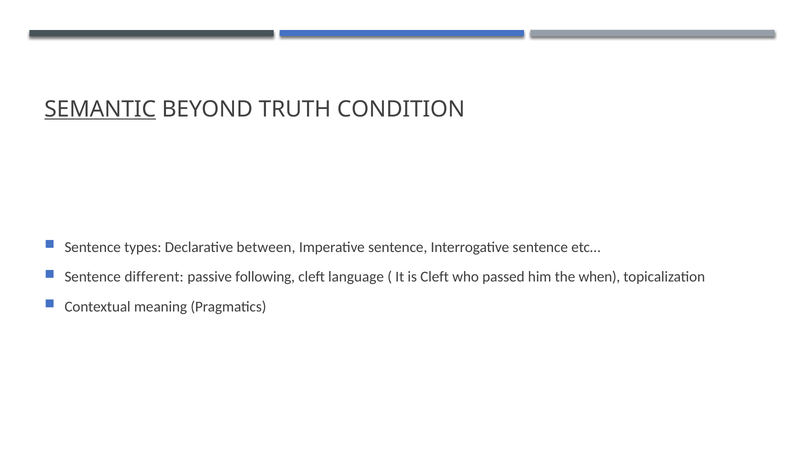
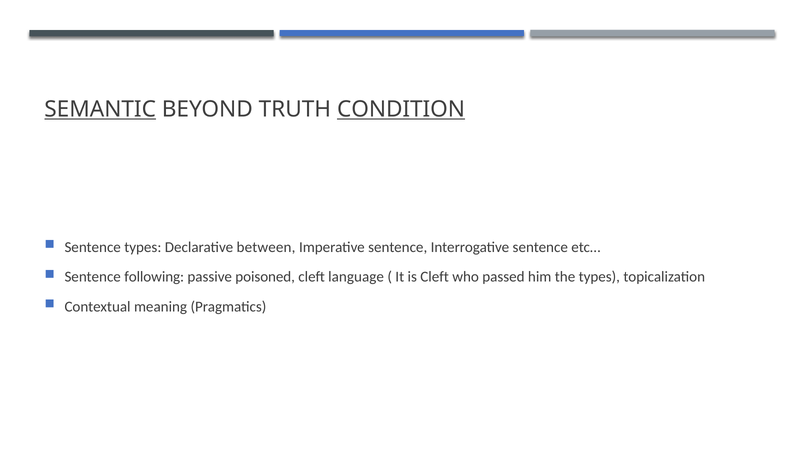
CONDITION underline: none -> present
different: different -> following
following: following -> poisoned
the when: when -> types
